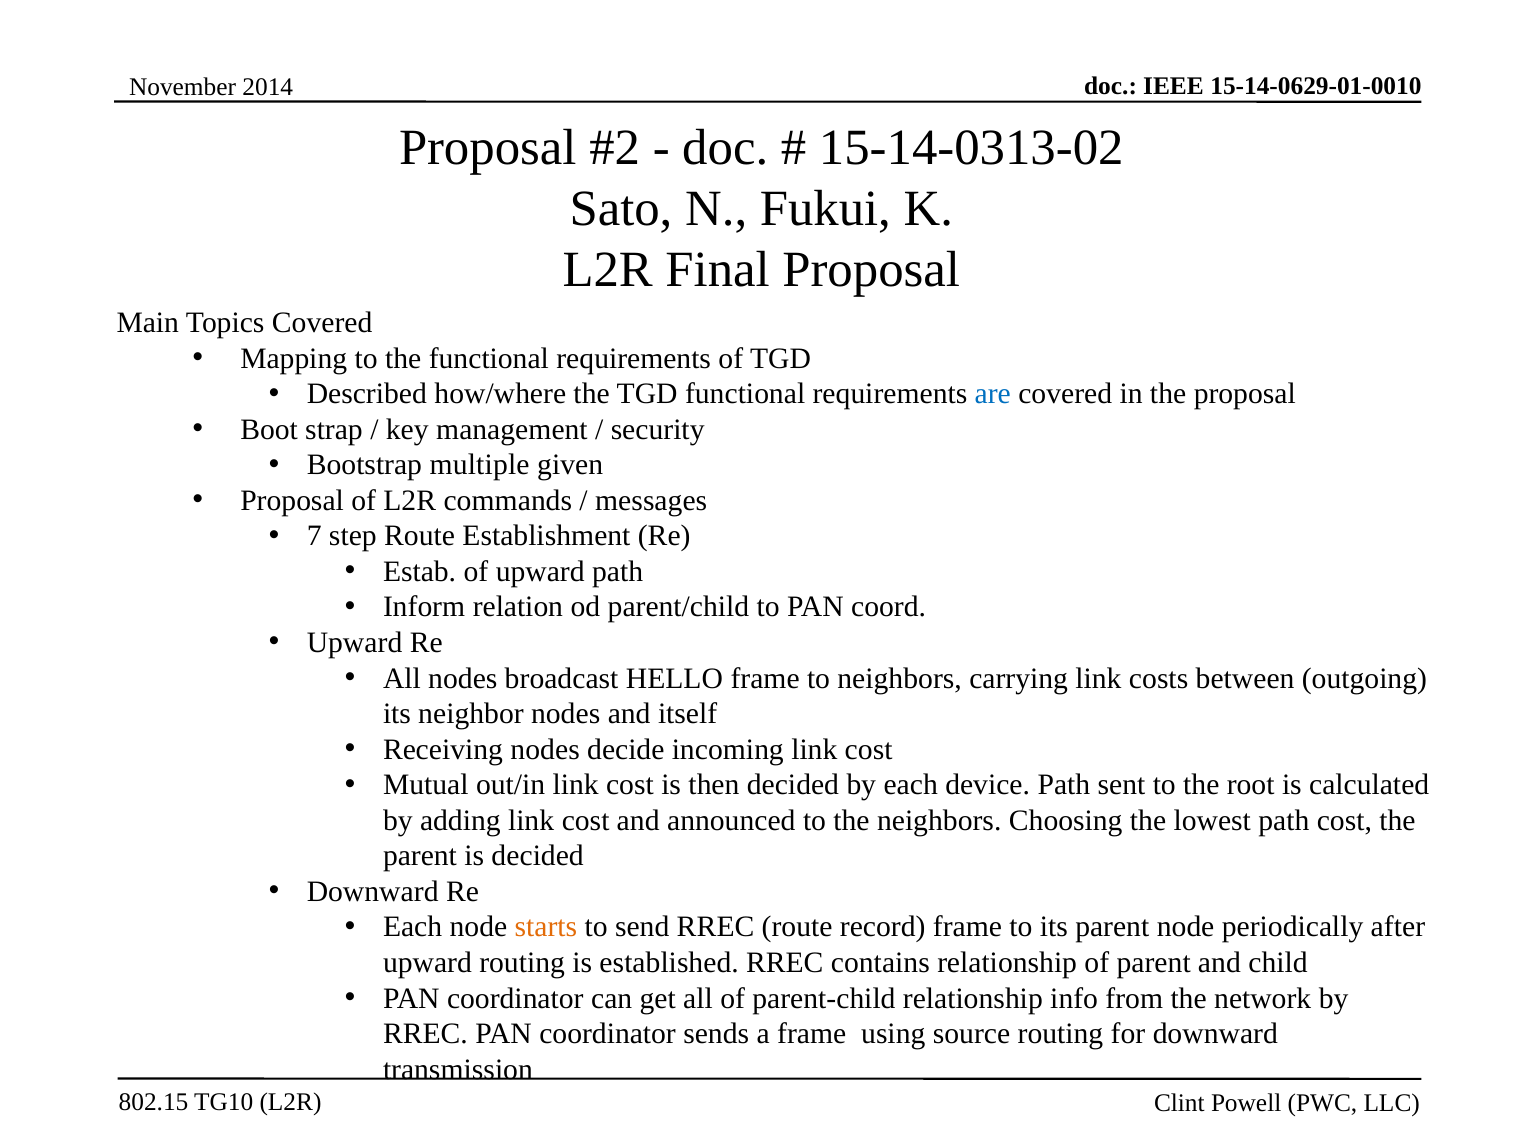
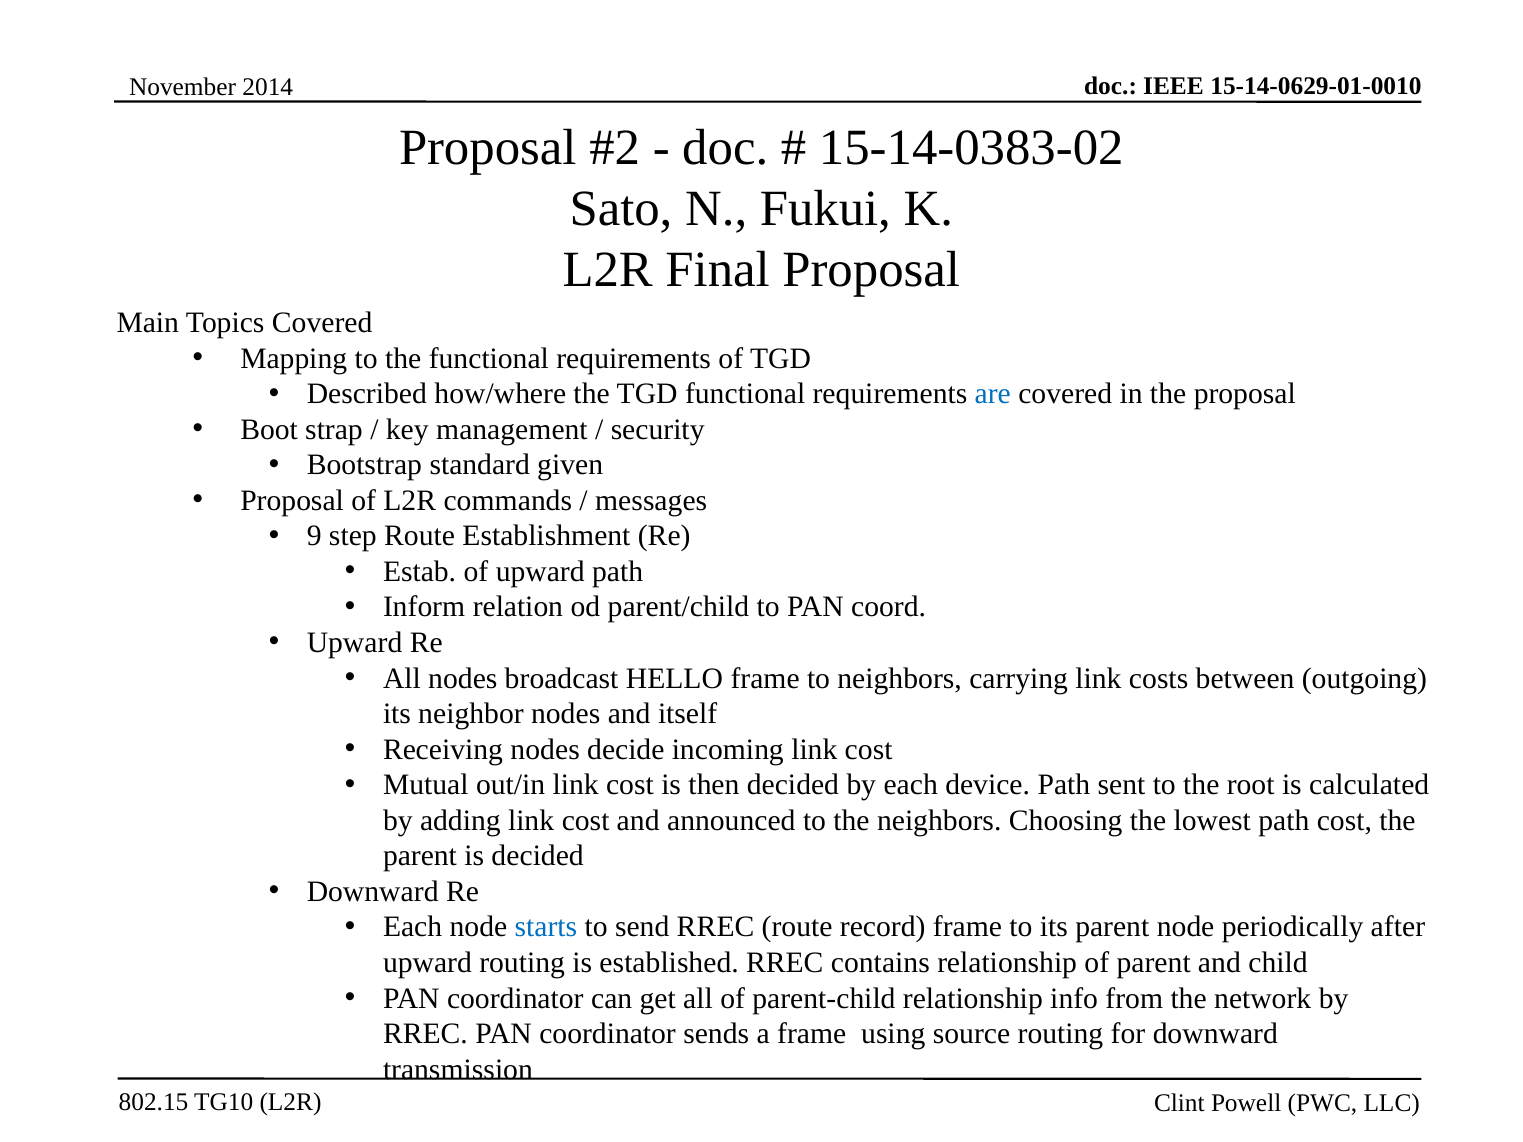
15-14-0313-02: 15-14-0313-02 -> 15-14-0383-02
multiple: multiple -> standard
7: 7 -> 9
starts colour: orange -> blue
